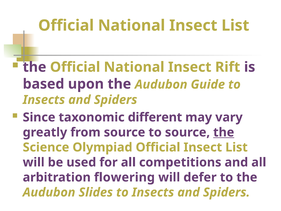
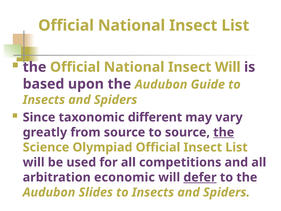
Insect Rift: Rift -> Will
flowering: flowering -> economic
defer underline: none -> present
